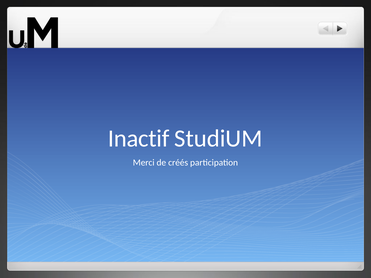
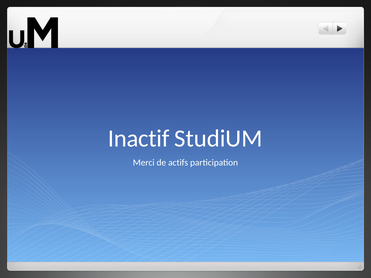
créés: créés -> actifs
